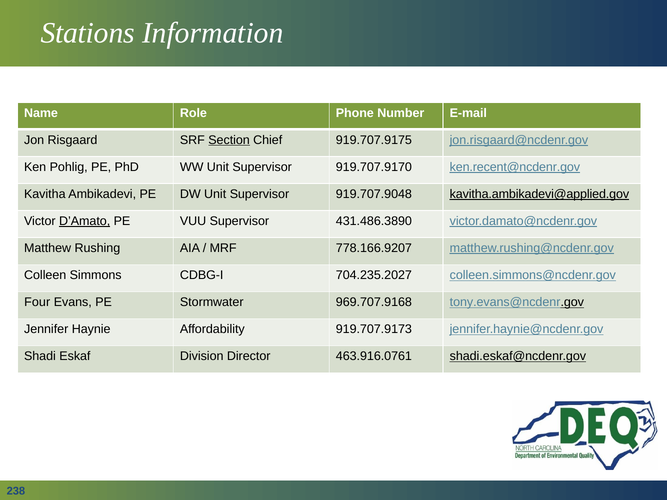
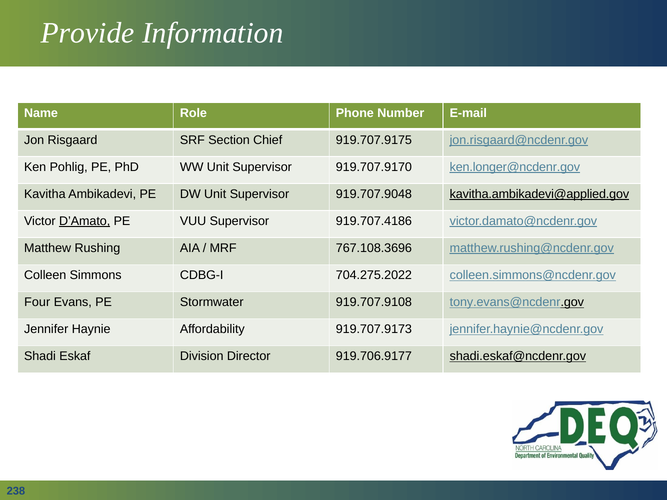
Stations: Stations -> Provide
Section underline: present -> none
ken.recent@ncdenr.gov: ken.recent@ncdenr.gov -> ken.longer@ncdenr.gov
431.486.3890: 431.486.3890 -> 919.707.4186
778.166.9207: 778.166.9207 -> 767.108.3696
704.235.2027: 704.235.2027 -> 704.275.2022
969.707.9168: 969.707.9168 -> 919.707.9108
463.916.0761: 463.916.0761 -> 919.706.9177
